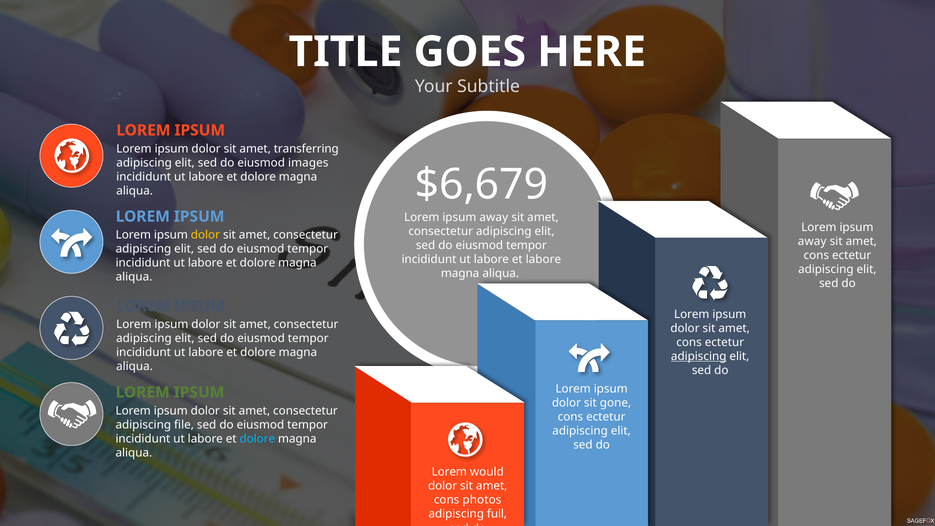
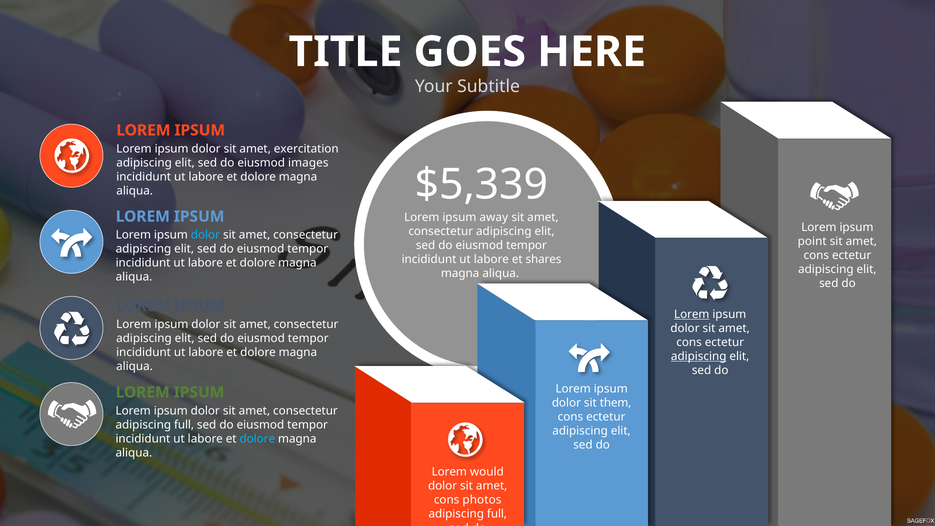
transferring: transferring -> exercitation
$6,679: $6,679 -> $5,339
dolor at (205, 235) colour: yellow -> light blue
away at (812, 241): away -> point
et labore: labore -> shares
Lorem at (692, 314) underline: none -> present
gone: gone -> them
file at (184, 425): file -> full
